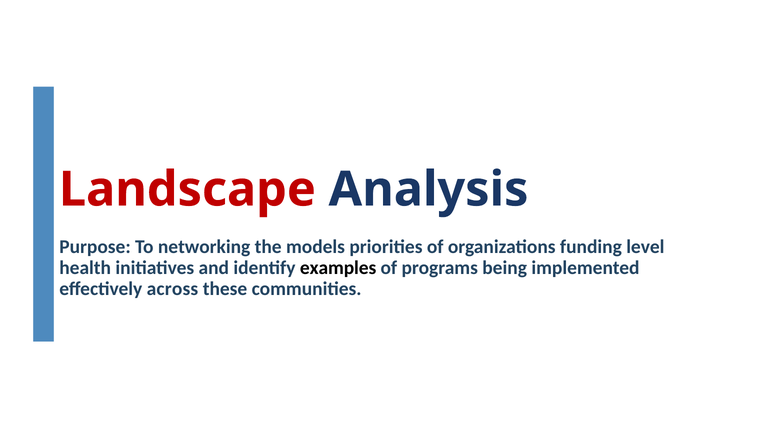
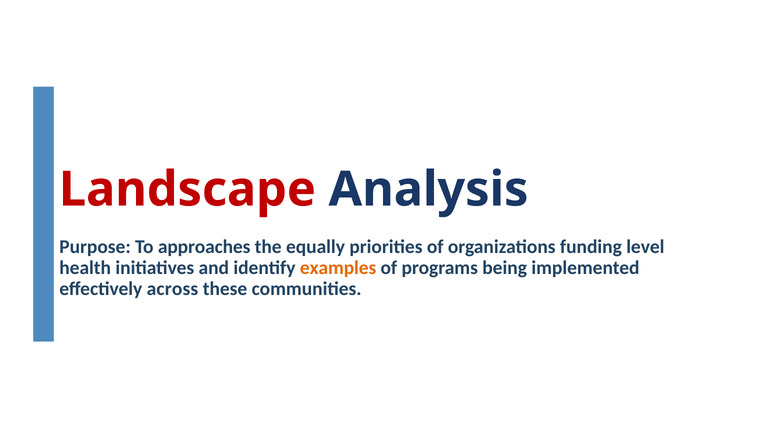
networking: networking -> approaches
models: models -> equally
examples colour: black -> orange
